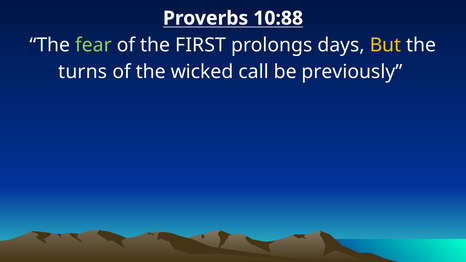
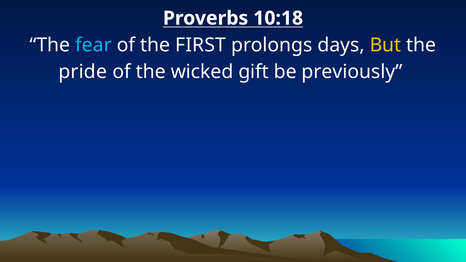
10:88: 10:88 -> 10:18
fear colour: light green -> light blue
turns: turns -> pride
call: call -> gift
